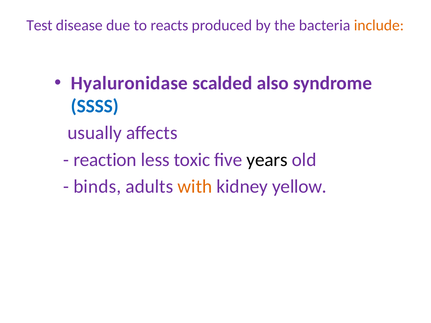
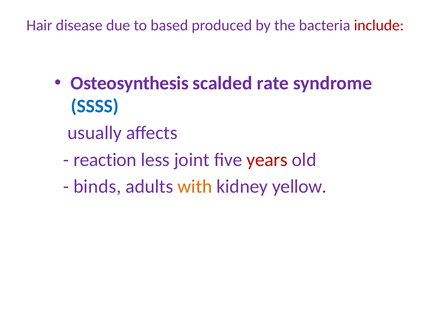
Test: Test -> Hair
reacts: reacts -> based
include colour: orange -> red
Hyaluronidase: Hyaluronidase -> Osteosynthesis
also: also -> rate
toxic: toxic -> joint
years colour: black -> red
